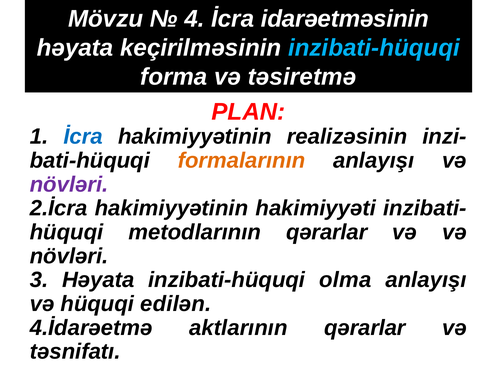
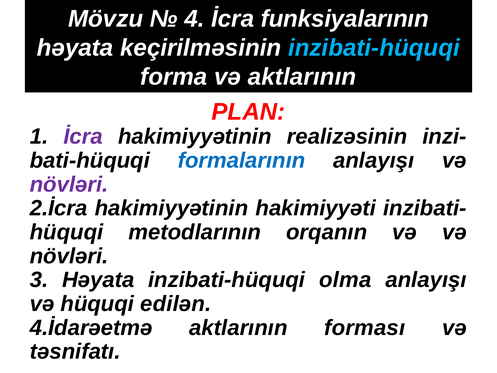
idarəetməsinin: idarəetməsinin -> funksiyalarının
və təsiretmə: təsiretmə -> aktlarının
İcra at (83, 137) colour: blue -> purple
formalarının colour: orange -> blue
metodlarının qərarlar: qərarlar -> orqanın
aktlarının qərarlar: qərarlar -> forması
